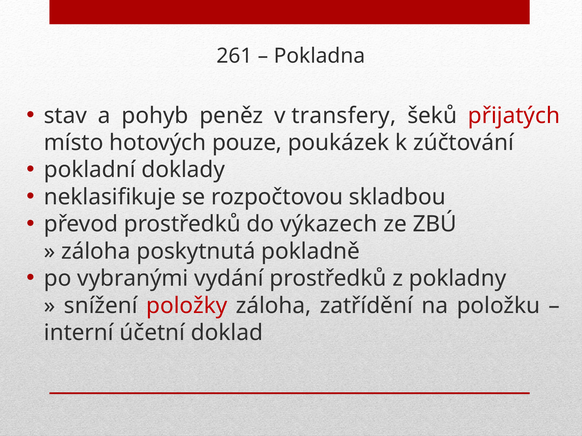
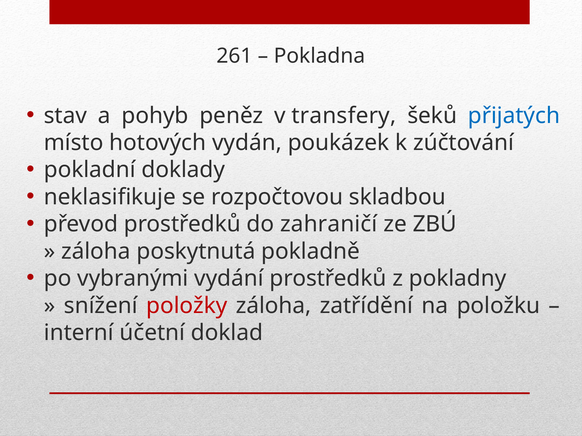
přijatých colour: red -> blue
pouze: pouze -> vydán
výkazech: výkazech -> zahraničí
